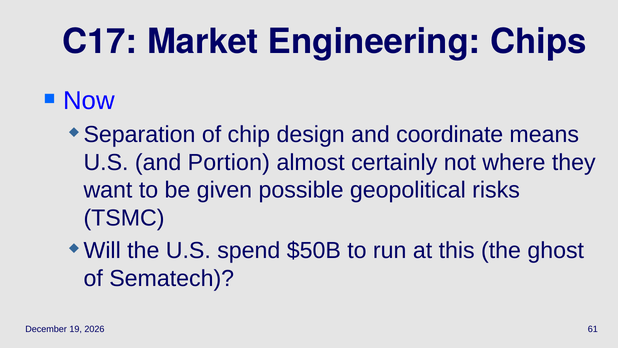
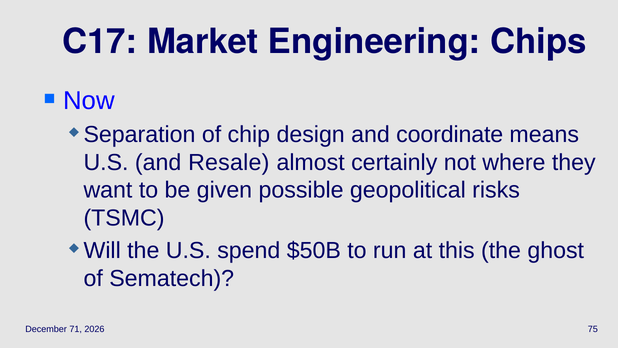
Portion: Portion -> Resale
19: 19 -> 71
61: 61 -> 75
